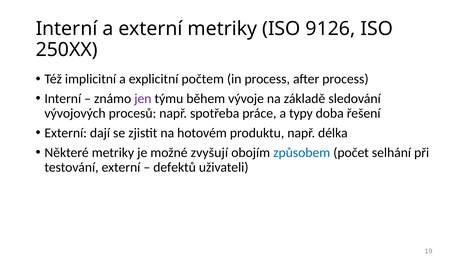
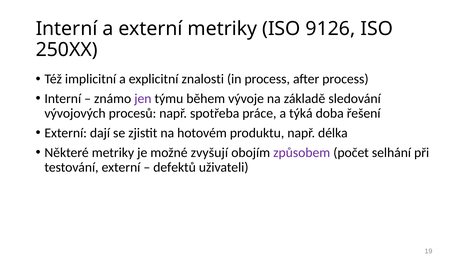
počtem: počtem -> znalosti
typy: typy -> týká
způsobem colour: blue -> purple
